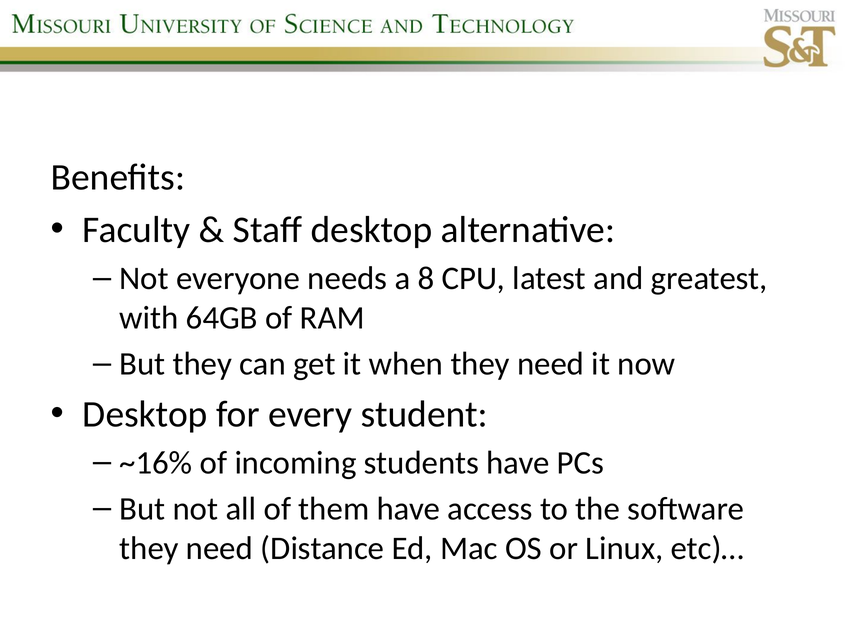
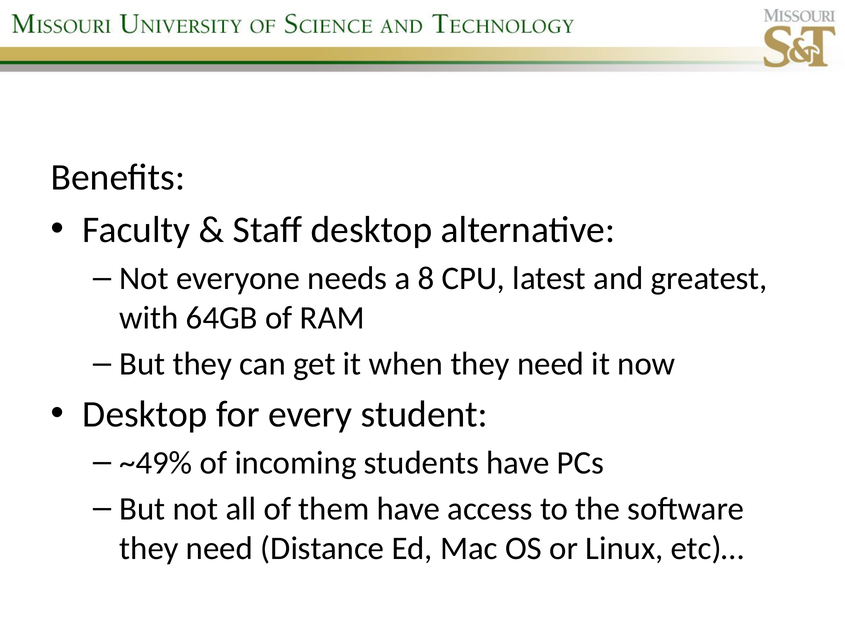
~16%: ~16% -> ~49%
